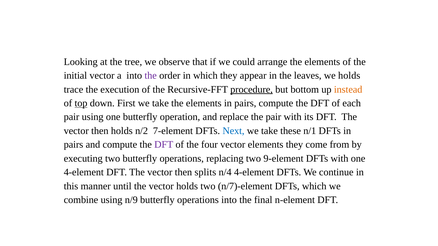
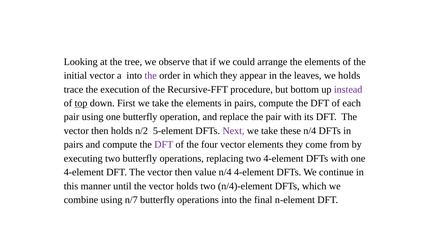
procedure underline: present -> none
instead colour: orange -> purple
7-element: 7-element -> 5-element
Next colour: blue -> purple
these n/1: n/1 -> n/4
two 9-element: 9-element -> 4-element
splits: splits -> value
n/7)-element: n/7)-element -> n/4)-element
n/9: n/9 -> n/7
